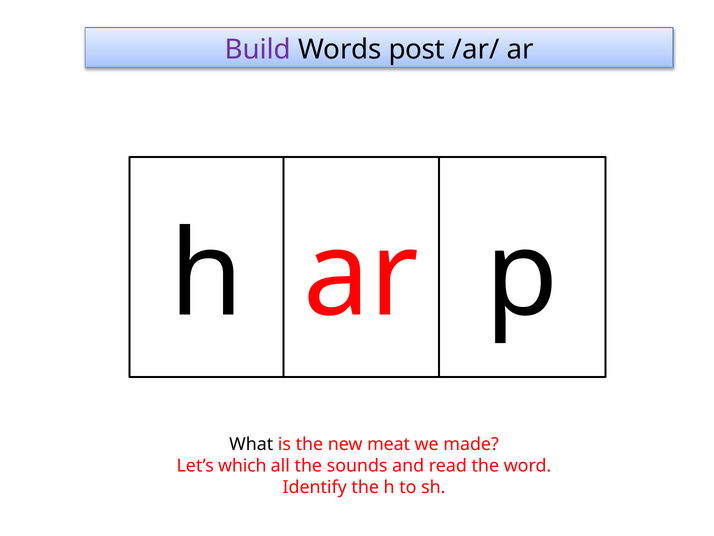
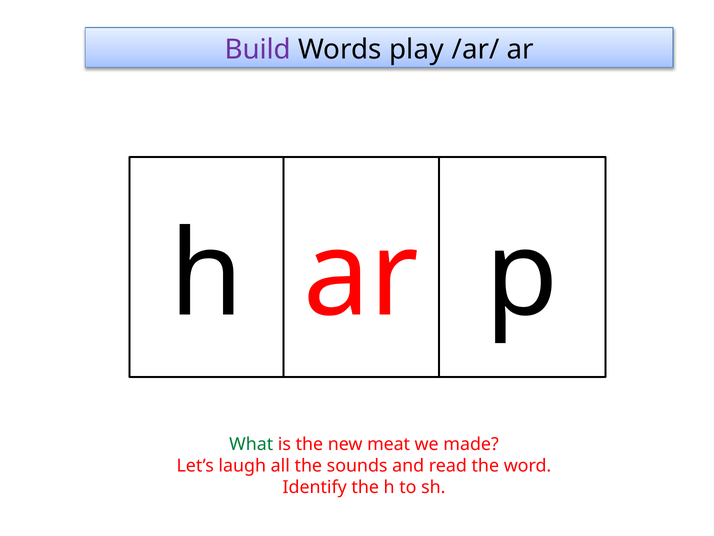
post: post -> play
What colour: black -> green
which: which -> laugh
